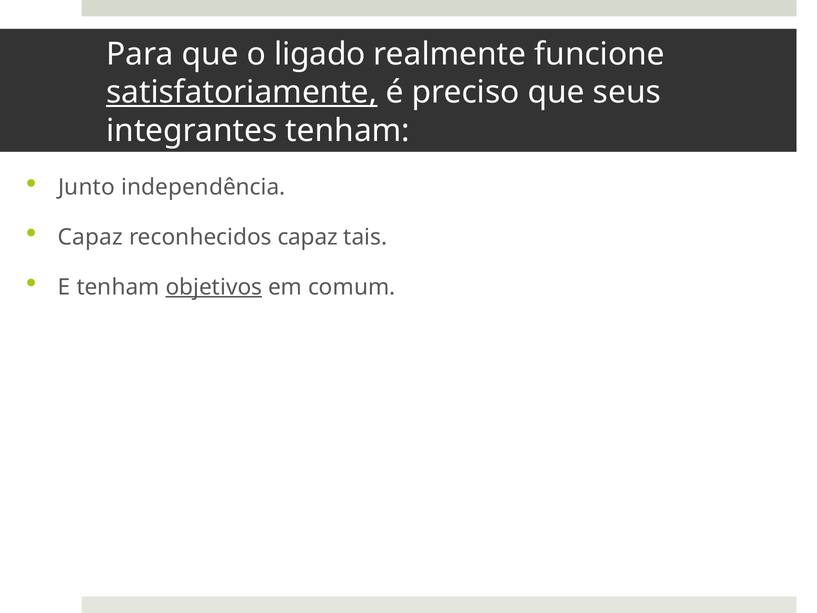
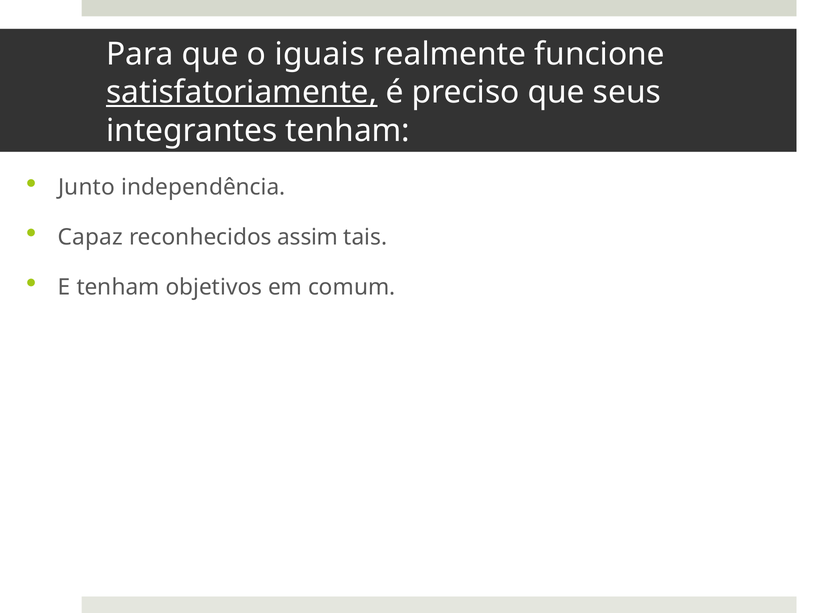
ligado: ligado -> iguais
reconhecidos capaz: capaz -> assim
objetivos underline: present -> none
